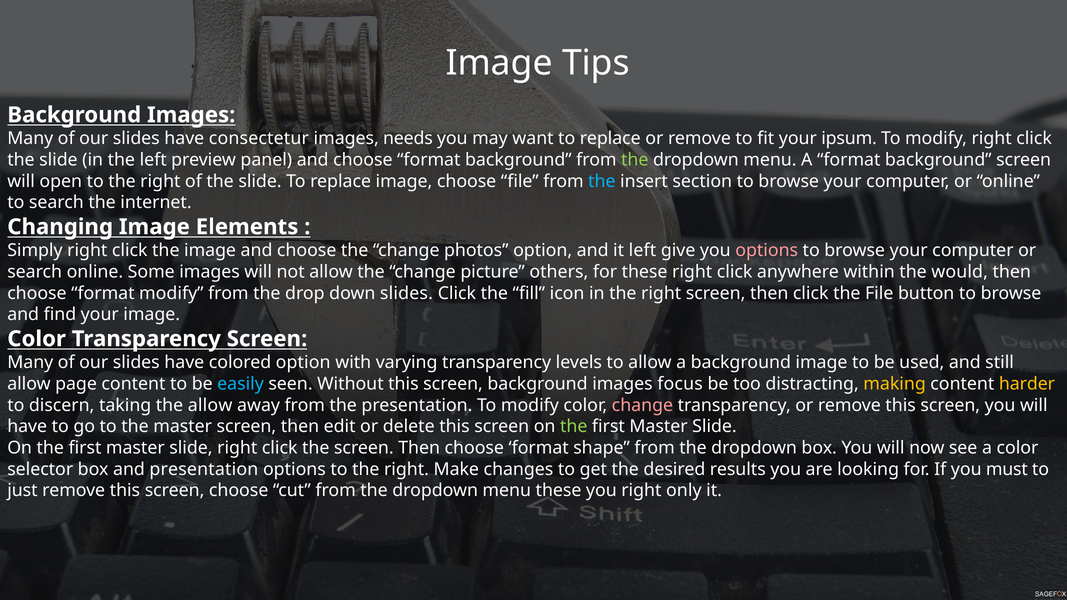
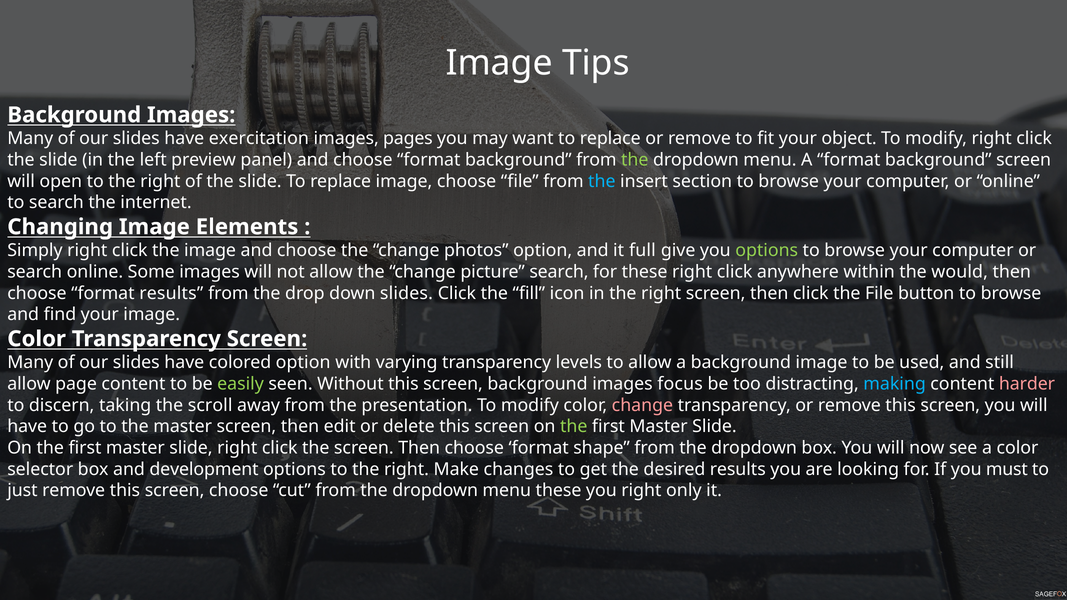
consectetur: consectetur -> exercitation
needs: needs -> pages
ipsum: ipsum -> object
it left: left -> full
options at (767, 251) colour: pink -> light green
picture others: others -> search
format modify: modify -> results
easily colour: light blue -> light green
making colour: yellow -> light blue
harder colour: yellow -> pink
the allow: allow -> scroll
and presentation: presentation -> development
